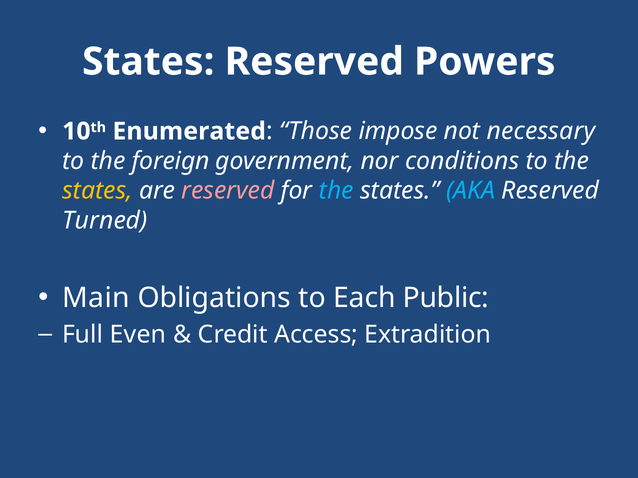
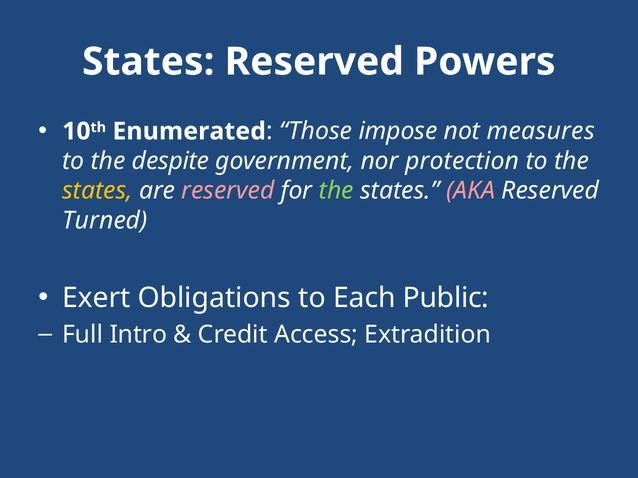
necessary: necessary -> measures
foreign: foreign -> despite
conditions: conditions -> protection
the at (336, 191) colour: light blue -> light green
AKA colour: light blue -> pink
Main: Main -> Exert
Even: Even -> Intro
